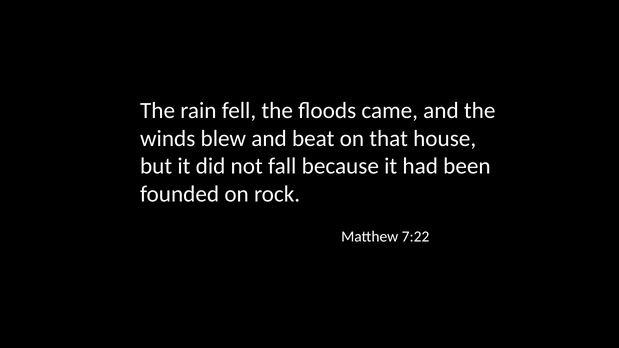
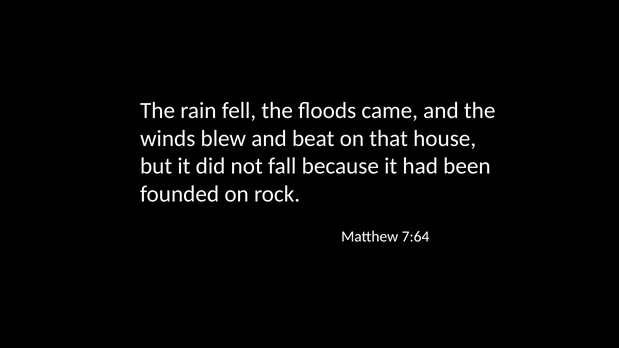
7:22: 7:22 -> 7:64
